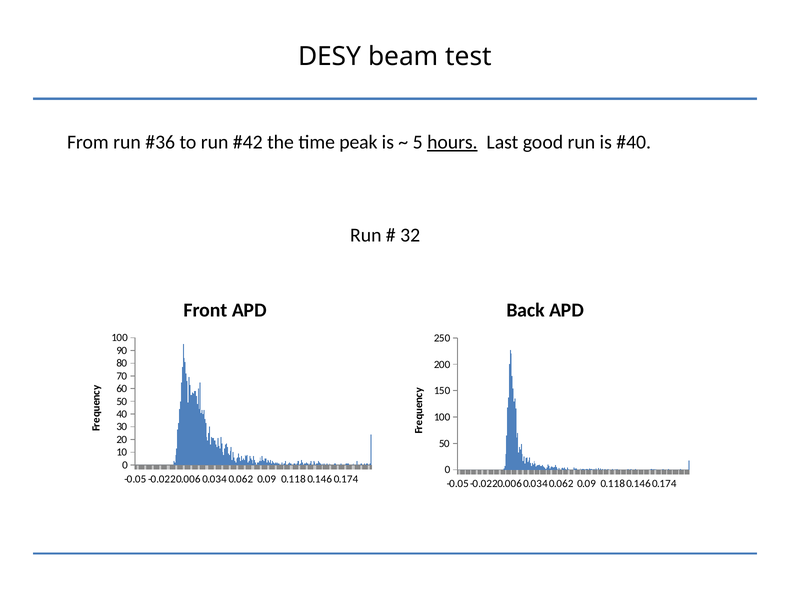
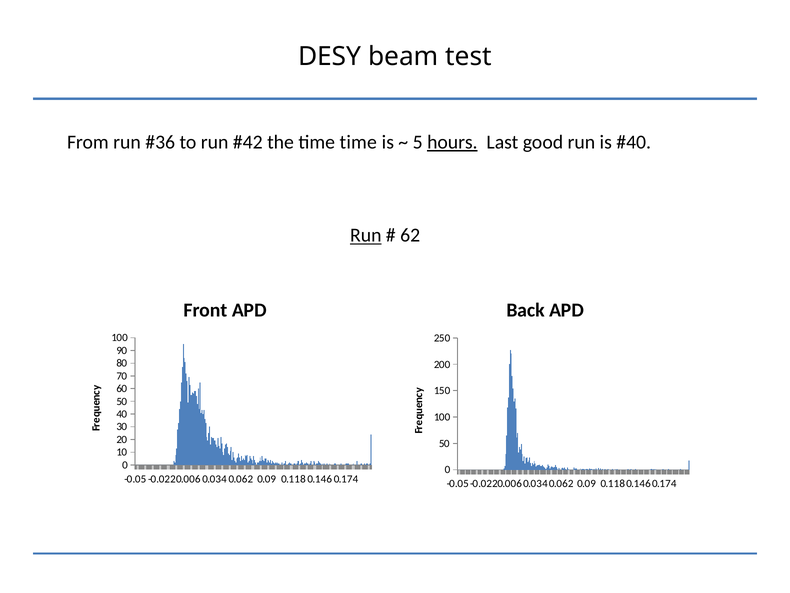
time peak: peak -> time
Run at (366, 235) underline: none -> present
32: 32 -> 62
